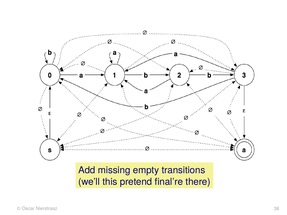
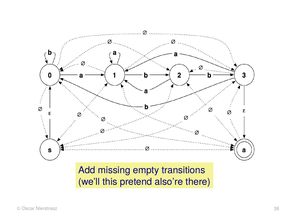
final’re: final’re -> also’re
